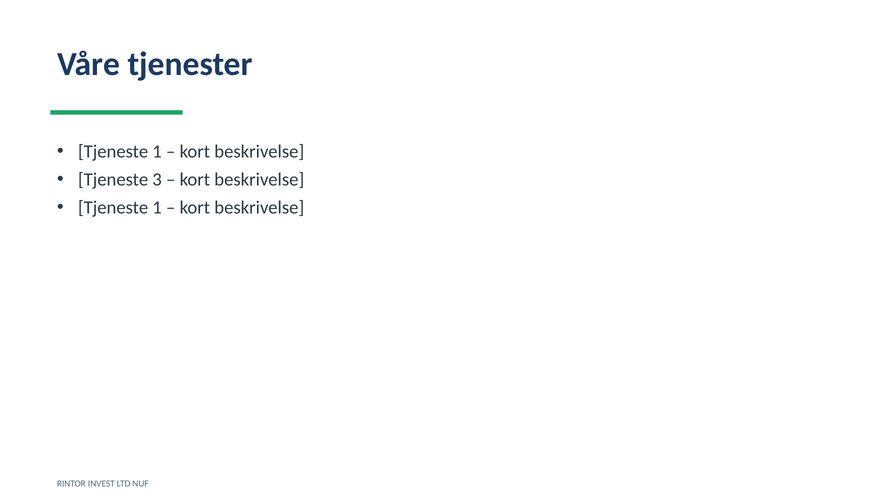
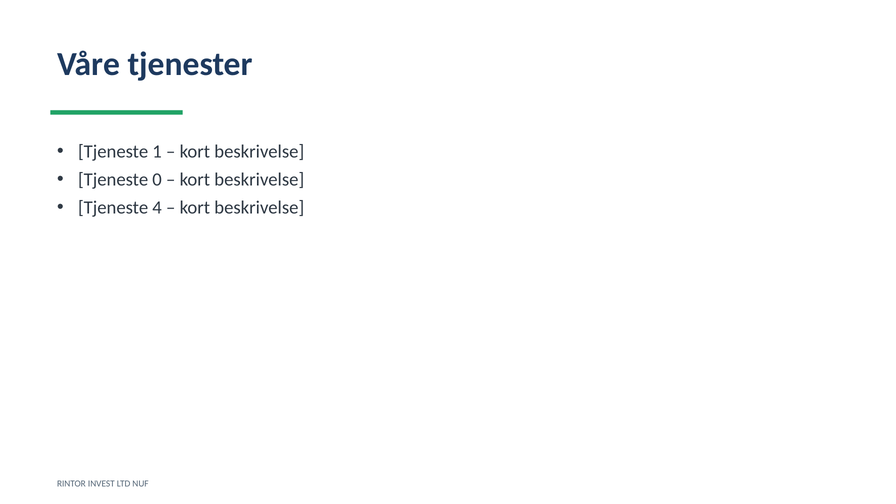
3: 3 -> 0
1 at (157, 208): 1 -> 4
